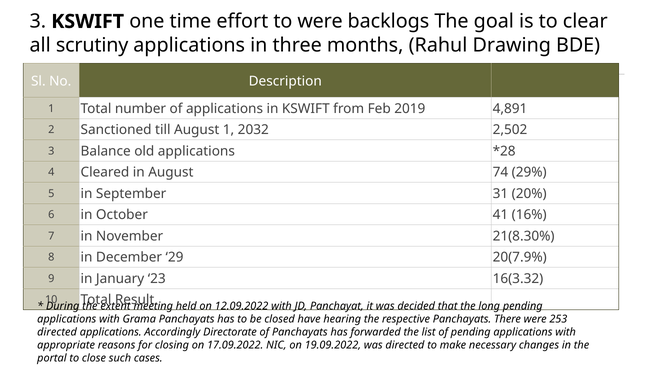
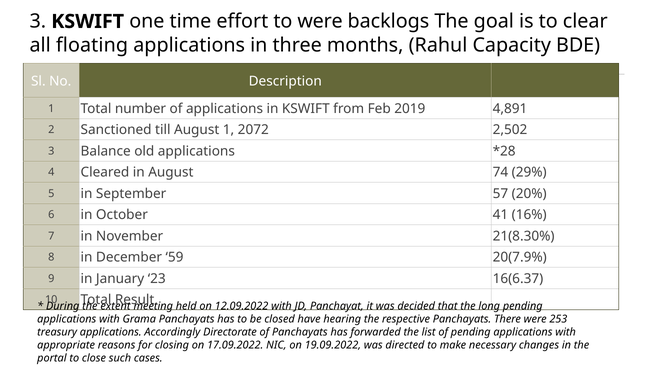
scrutiny: scrutiny -> floating
Drawing: Drawing -> Capacity
2032: 2032 -> 2072
31: 31 -> 57
29: 29 -> 59
16(3.32: 16(3.32 -> 16(6.37
directed at (57, 332): directed -> treasury
